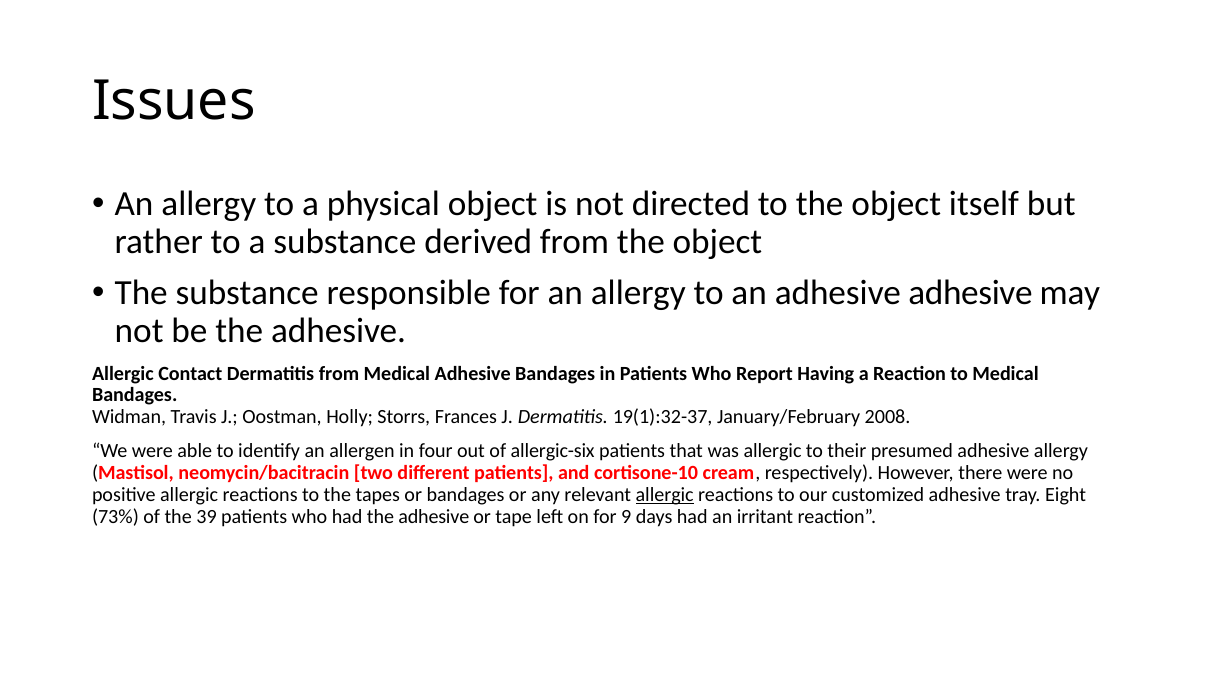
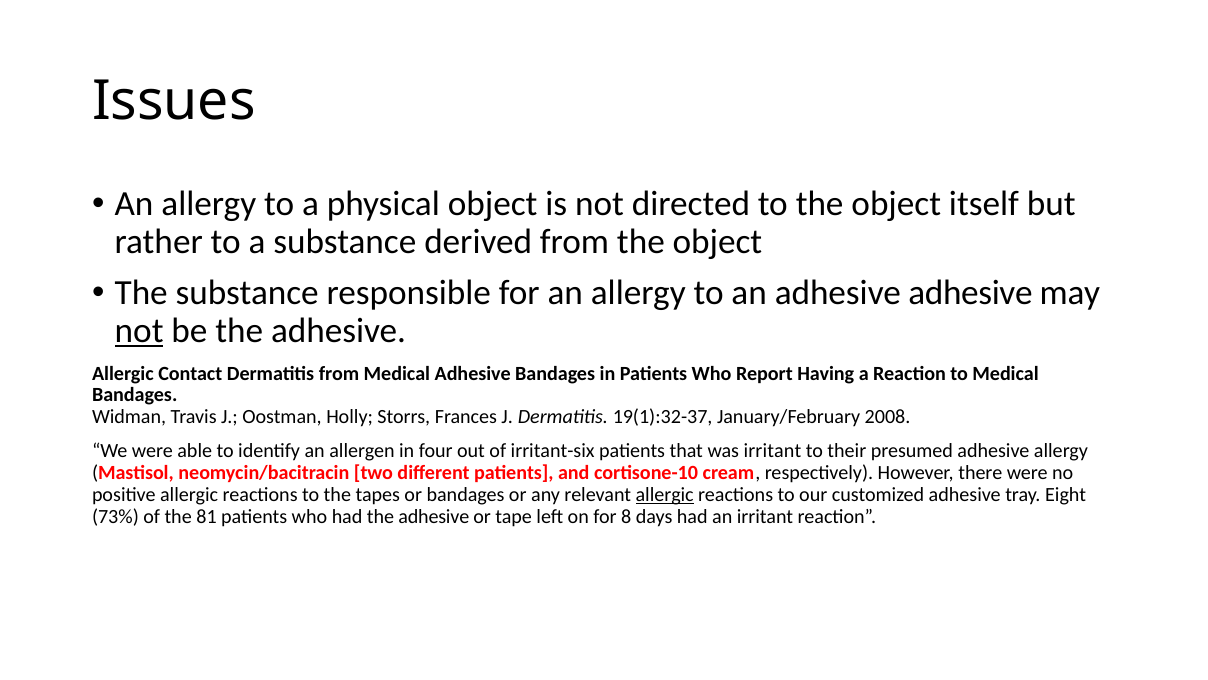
not at (139, 331) underline: none -> present
allergic-six: allergic-six -> irritant-six
was allergic: allergic -> irritant
39: 39 -> 81
9: 9 -> 8
